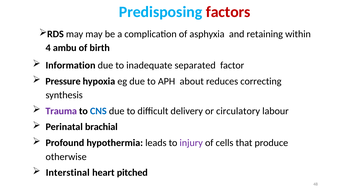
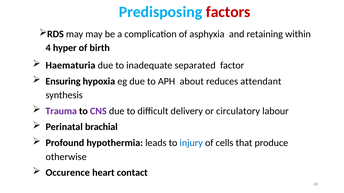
ambu: ambu -> hyper
Information: Information -> Haematuria
Pressure: Pressure -> Ensuring
correcting: correcting -> attendant
CNS colour: blue -> purple
injury colour: purple -> blue
Interstinal: Interstinal -> Occurence
pitched: pitched -> contact
